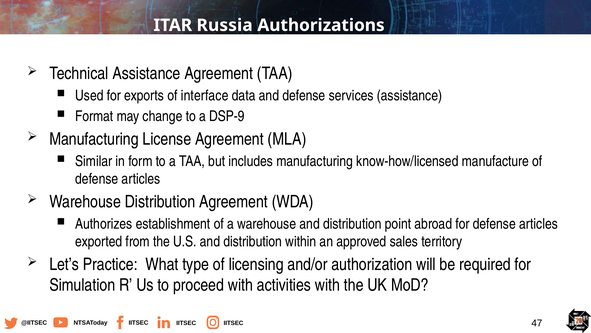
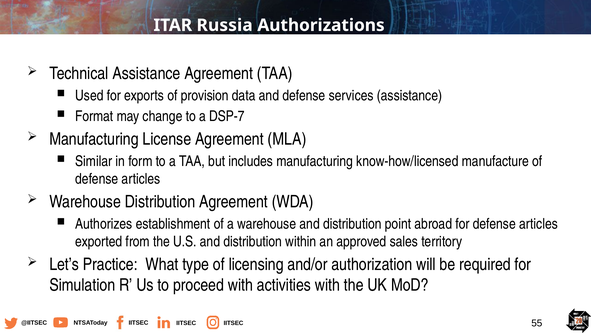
interface: interface -> provision
DSP-9: DSP-9 -> DSP-7
47: 47 -> 55
